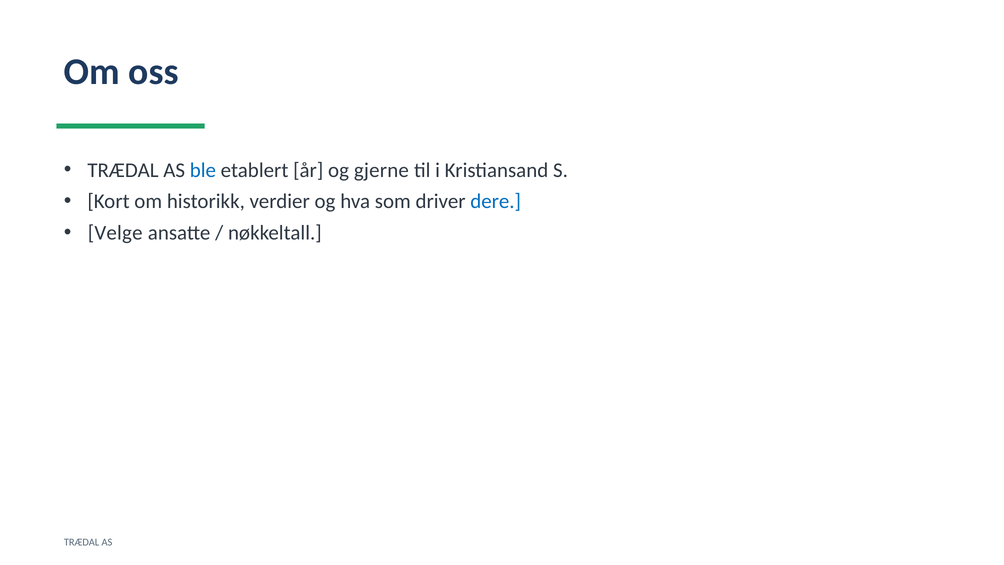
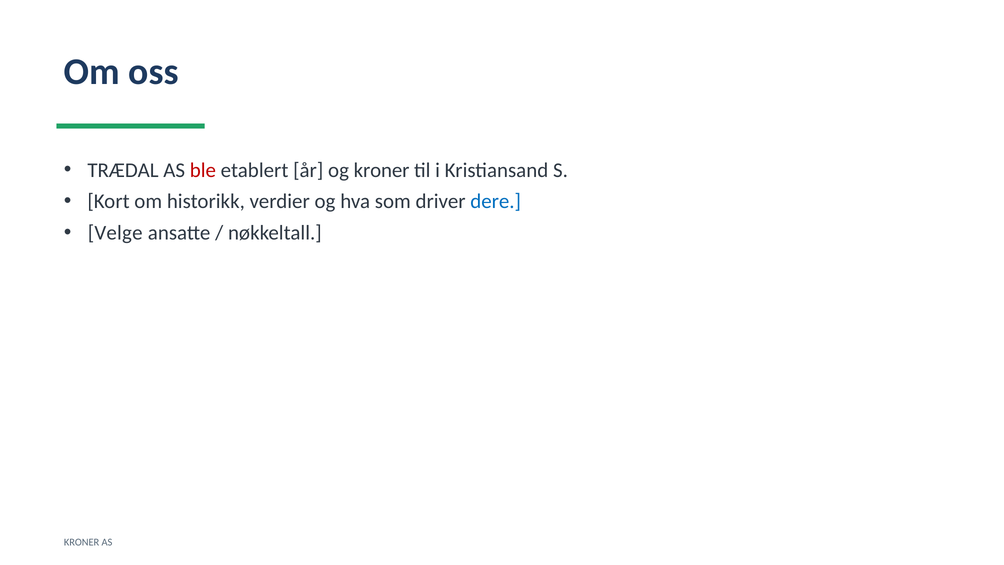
ble colour: blue -> red
og gjerne: gjerne -> kroner
TRÆDAL at (82, 542): TRÆDAL -> KRONER
